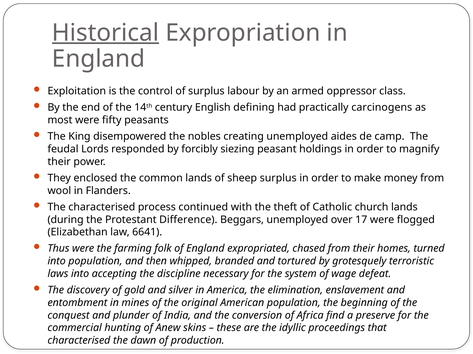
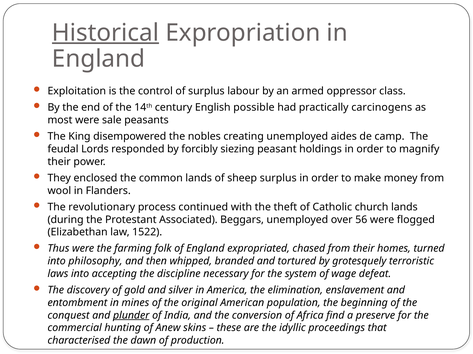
defining: defining -> possible
fifty: fifty -> sale
The characterised: characterised -> revolutionary
Difference: Difference -> Associated
17: 17 -> 56
6641: 6641 -> 1522
into population: population -> philosophy
plunder underline: none -> present
